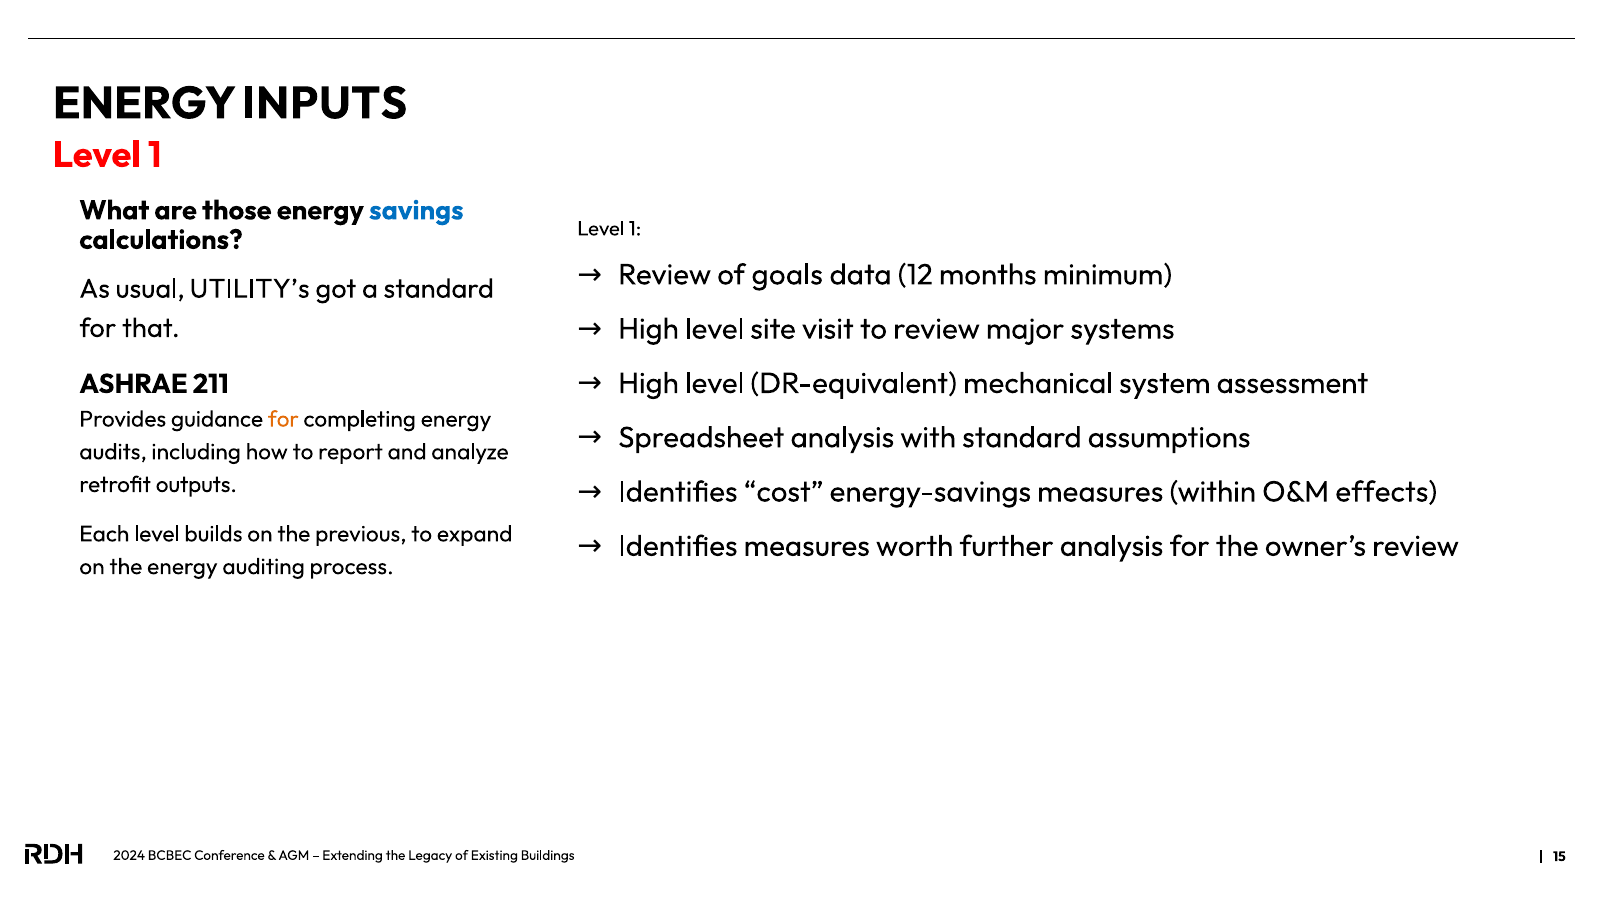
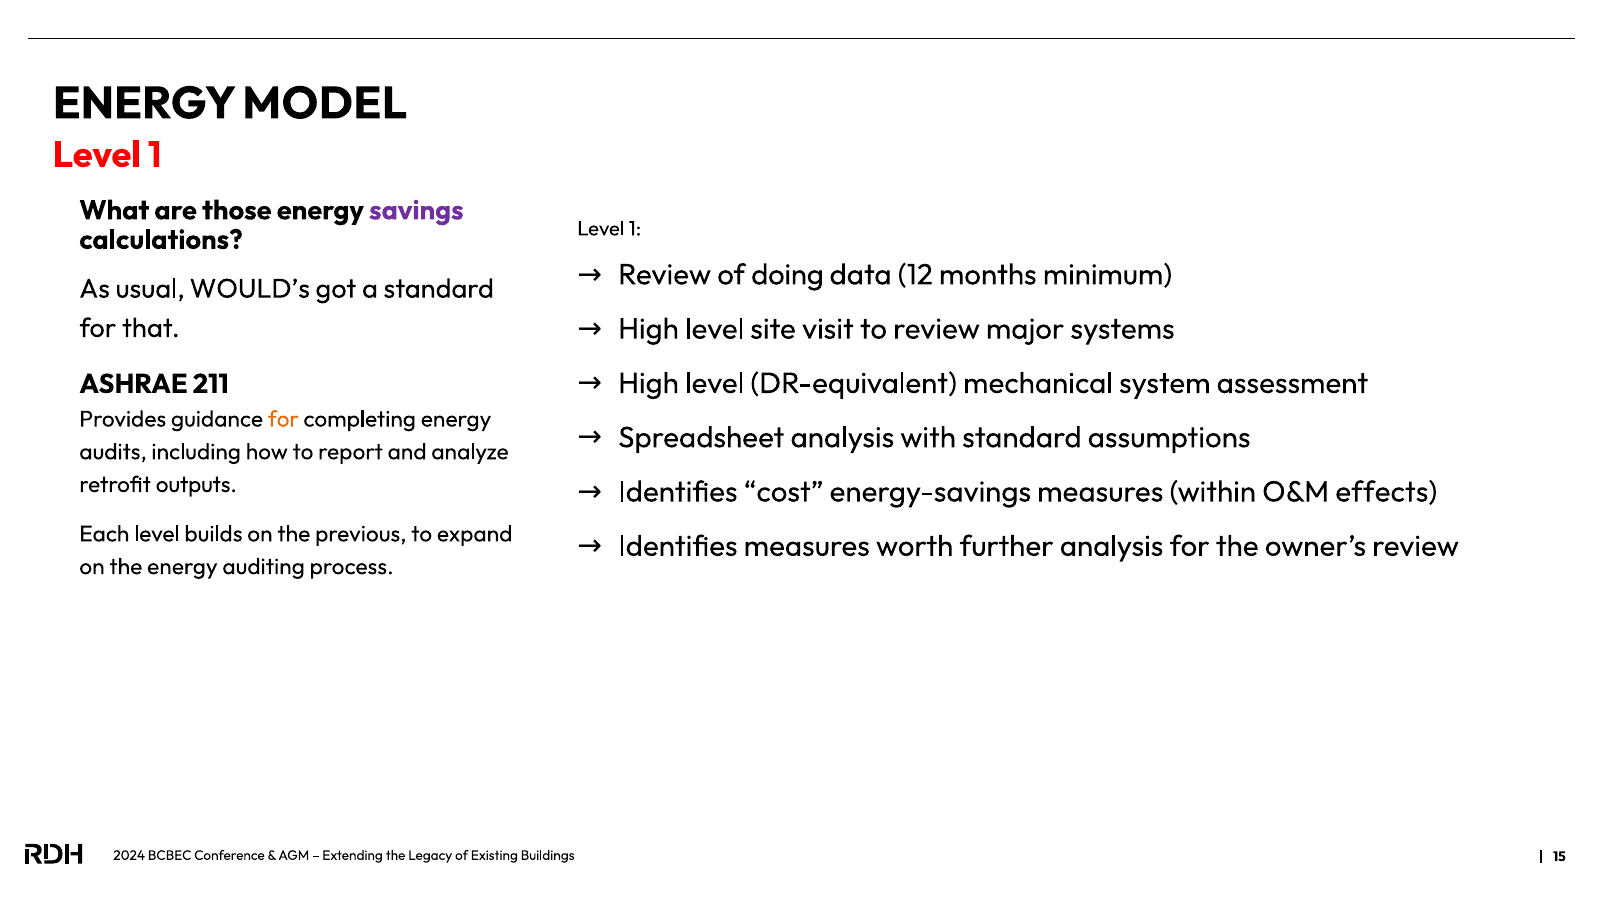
INPUTS: INPUTS -> MODEL
savings colour: blue -> purple
goals: goals -> doing
UTILITY’s: UTILITY’s -> WOULD’s
